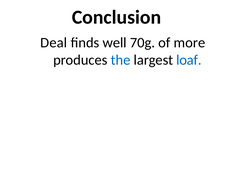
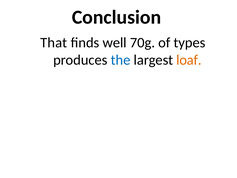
Deal: Deal -> That
more: more -> types
loaf colour: blue -> orange
